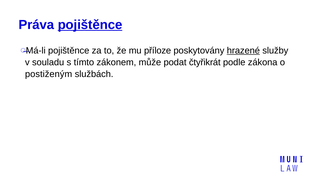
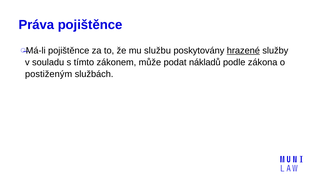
pojištěnce at (90, 25) underline: present -> none
příloze: příloze -> službu
čtyřikrát: čtyřikrát -> nákladů
